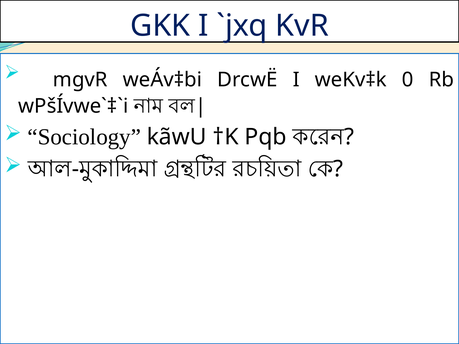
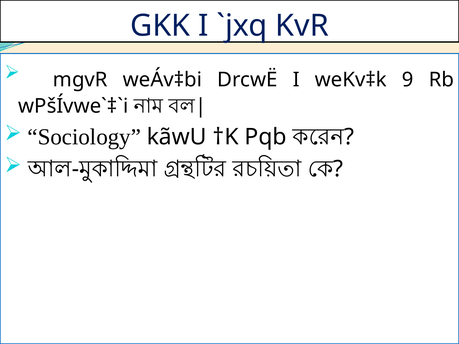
0: 0 -> 9
